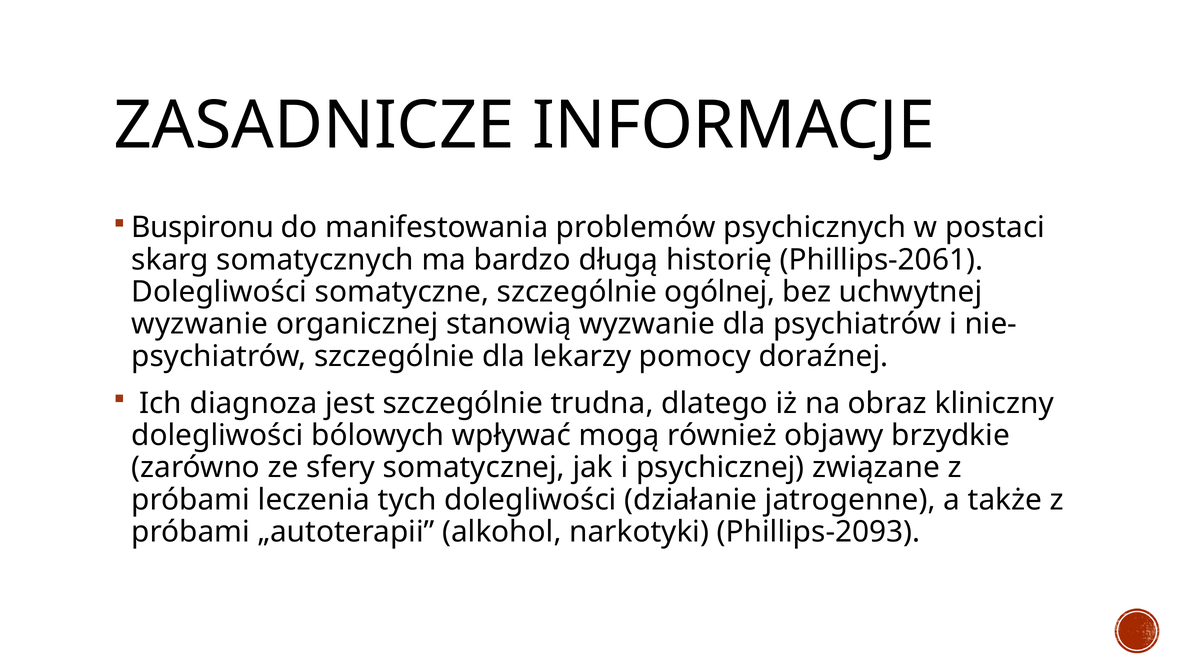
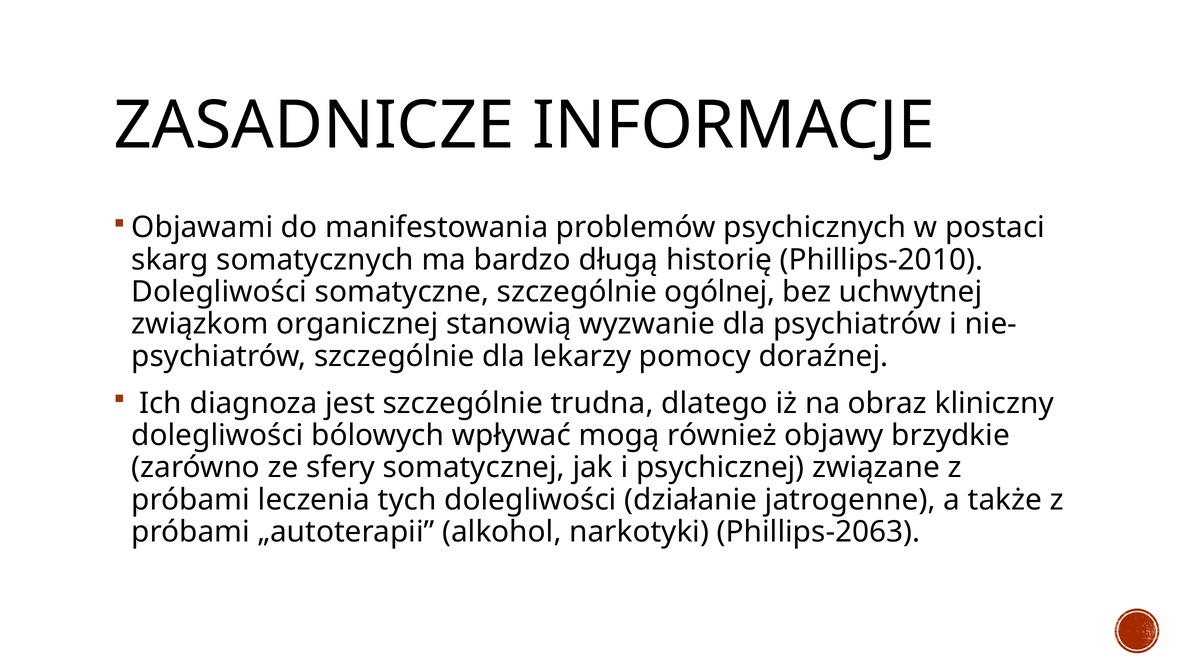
Buspironu: Buspironu -> Objawami
Phillips-2061: Phillips-2061 -> Phillips-2010
wyzwanie at (200, 324): wyzwanie -> związkom
Phillips-2093: Phillips-2093 -> Phillips-2063
